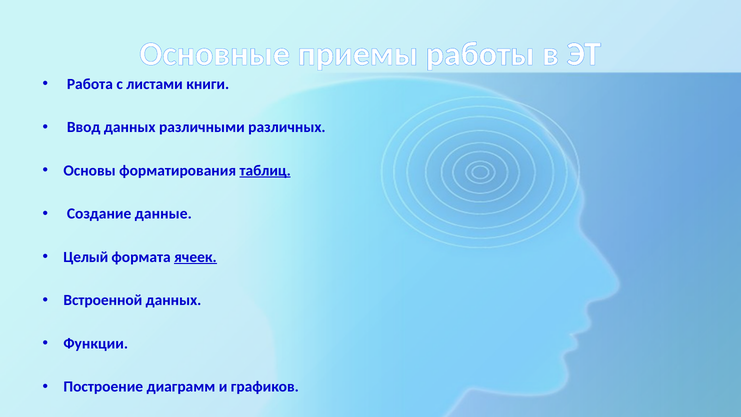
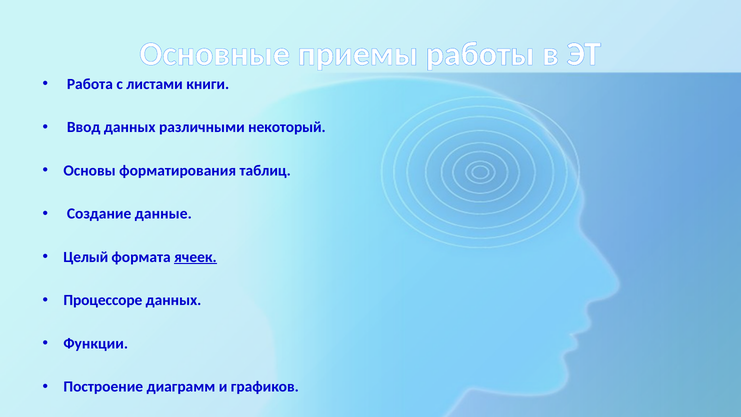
различных: различных -> некоторый
таблиц underline: present -> none
Встроенной: Встроенной -> Процессоре
